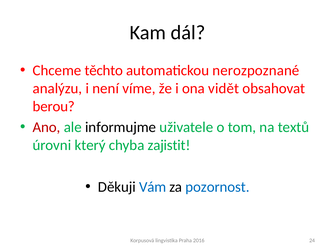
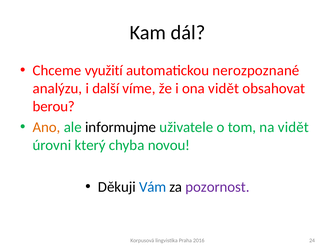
těchto: těchto -> využití
není: není -> další
Ano colour: red -> orange
na textů: textů -> vidět
zajistit: zajistit -> novou
pozornost colour: blue -> purple
